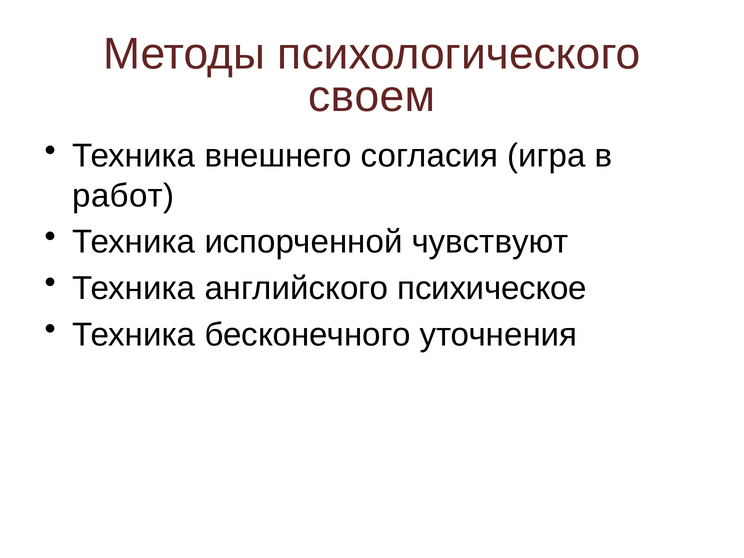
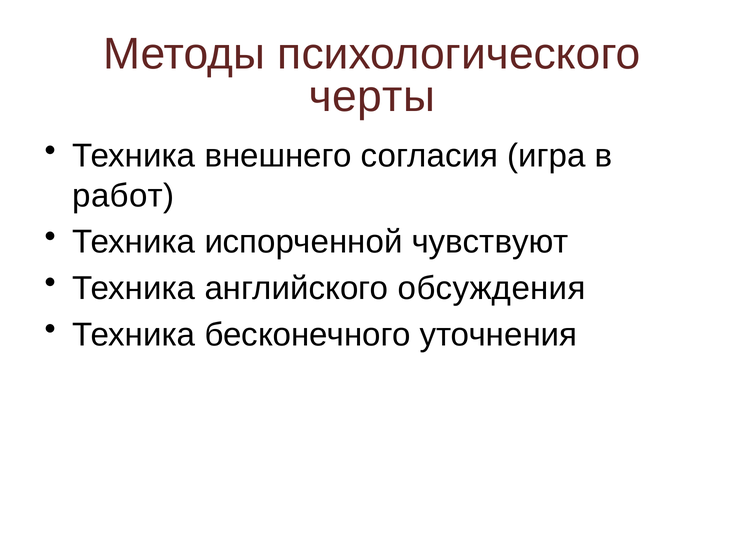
своем: своем -> черты
психическое: психическое -> обсуждения
